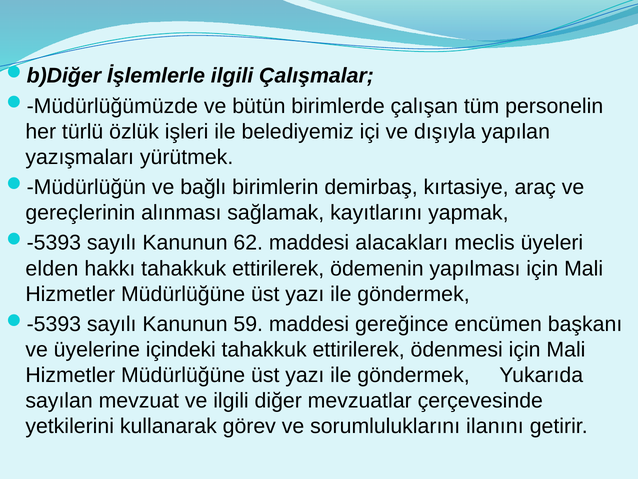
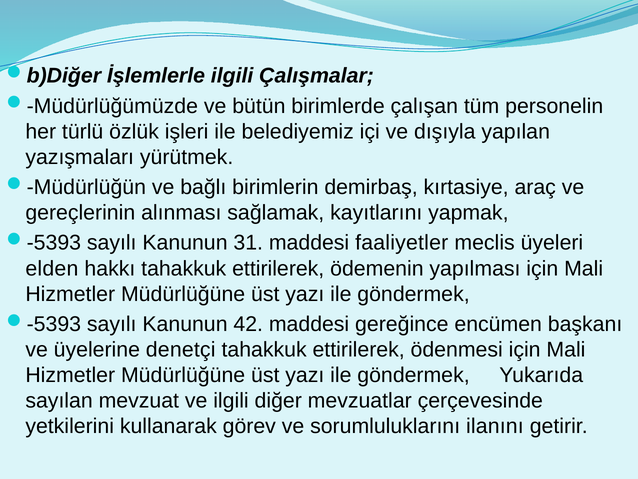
62: 62 -> 31
alacakları: alacakları -> faaliyetler
59: 59 -> 42
içindeki: içindeki -> denetçi
